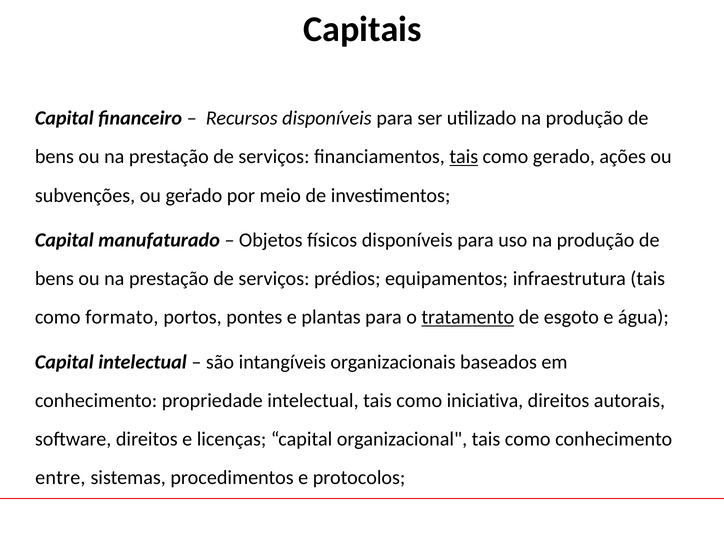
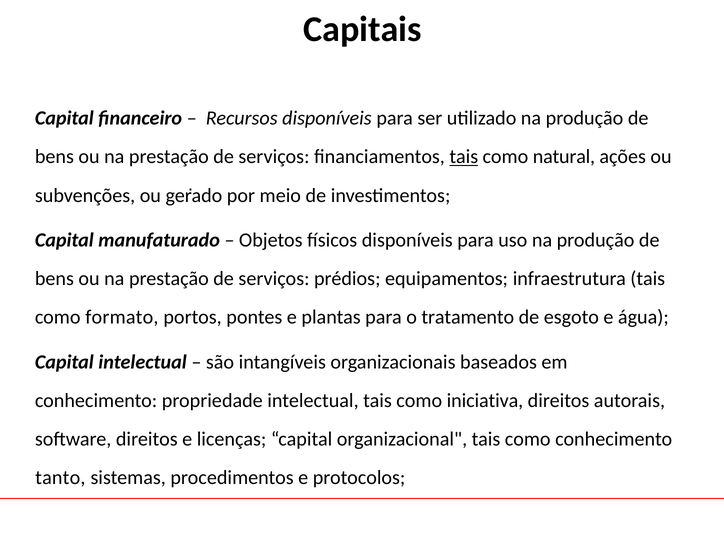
como gerado: gerado -> natural
tratamento underline: present -> none
entre: entre -> tanto
